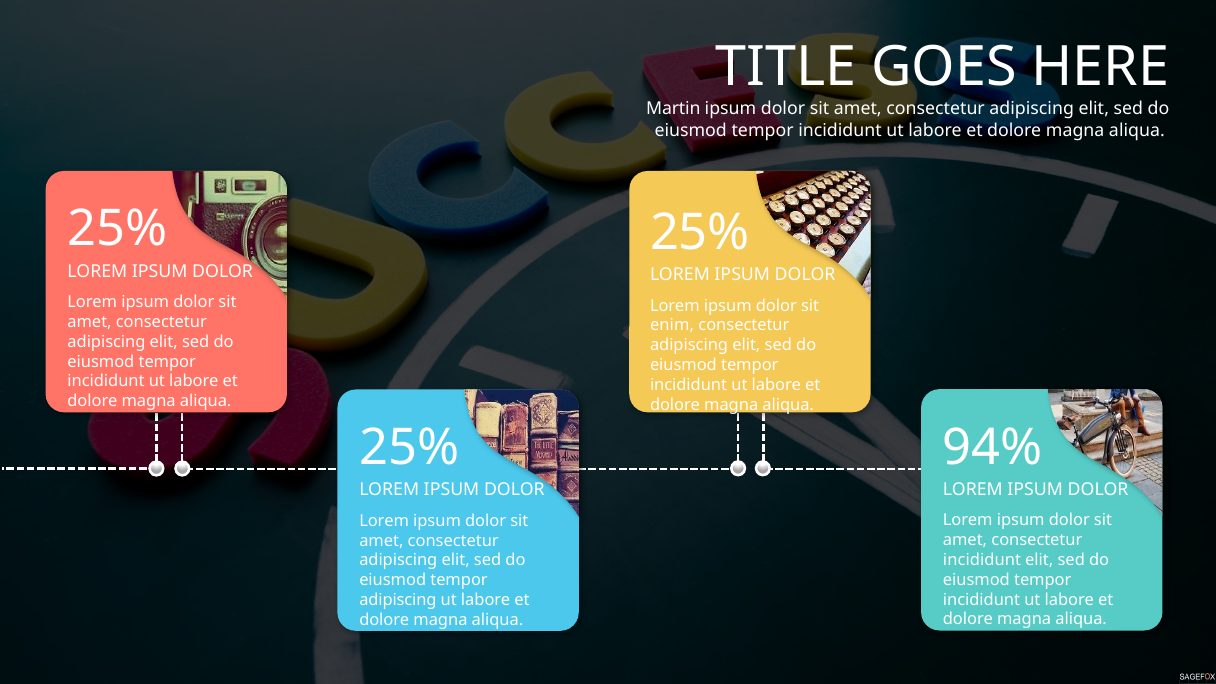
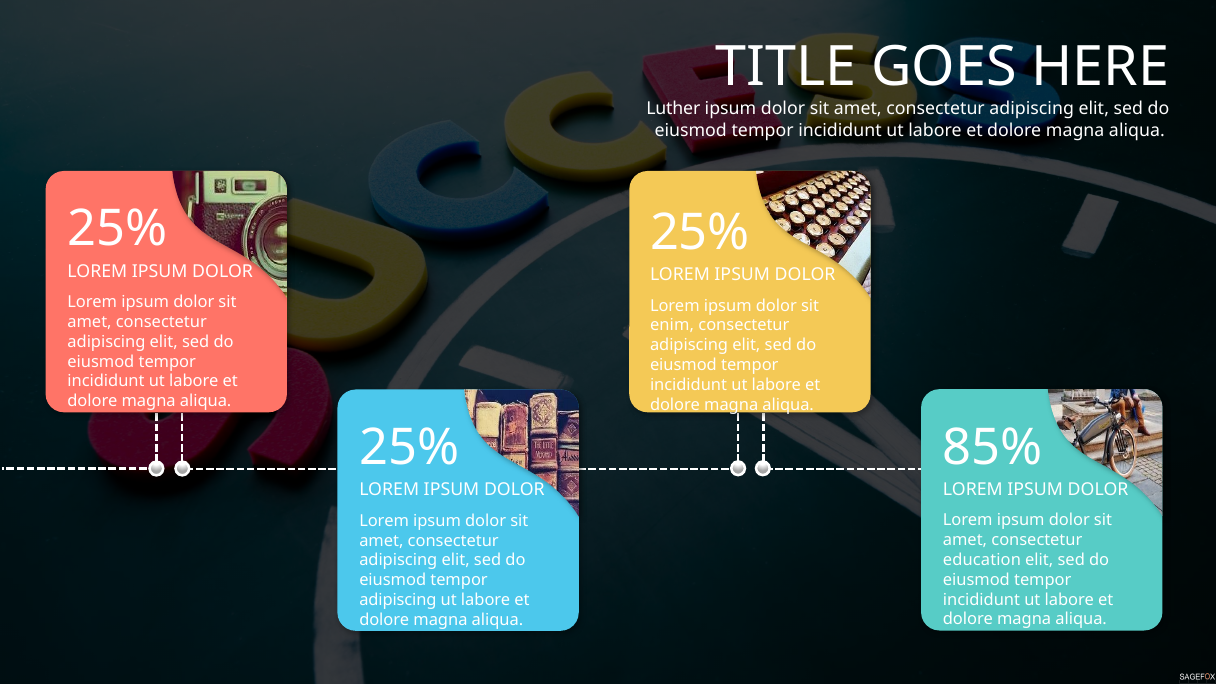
Martin: Martin -> Luther
94%: 94% -> 85%
incididunt at (982, 560): incididunt -> education
